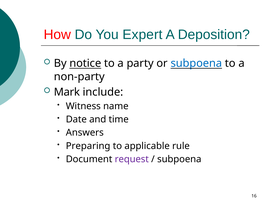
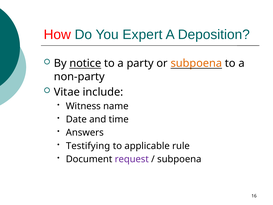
subpoena at (196, 63) colour: blue -> orange
Mark: Mark -> Vitae
Preparing: Preparing -> Testifying
